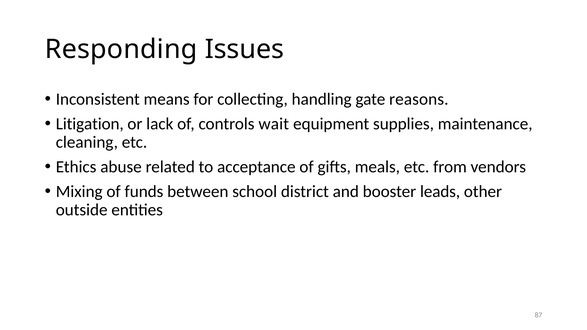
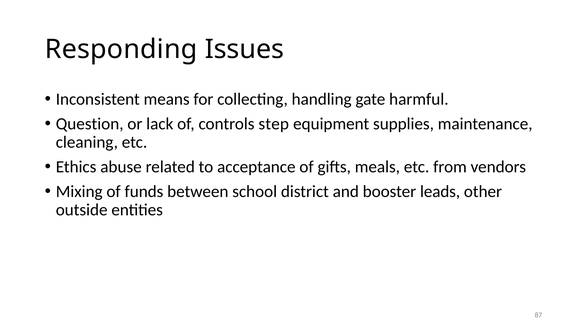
reasons: reasons -> harmful
Litigation: Litigation -> Question
wait: wait -> step
